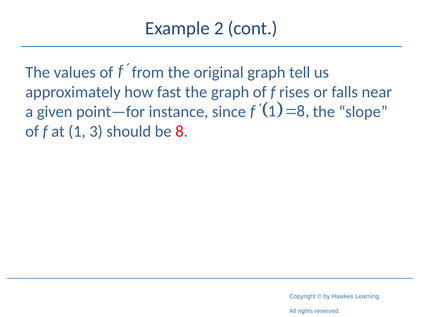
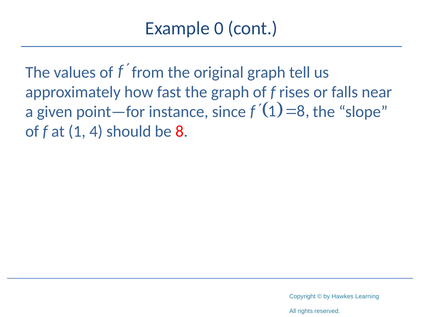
2: 2 -> 0
3: 3 -> 4
